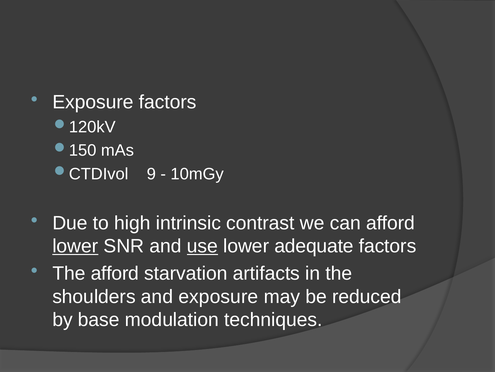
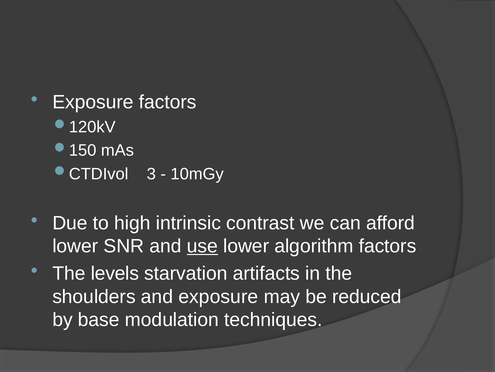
9: 9 -> 3
lower at (75, 246) underline: present -> none
adequate: adequate -> algorithm
The afford: afford -> levels
